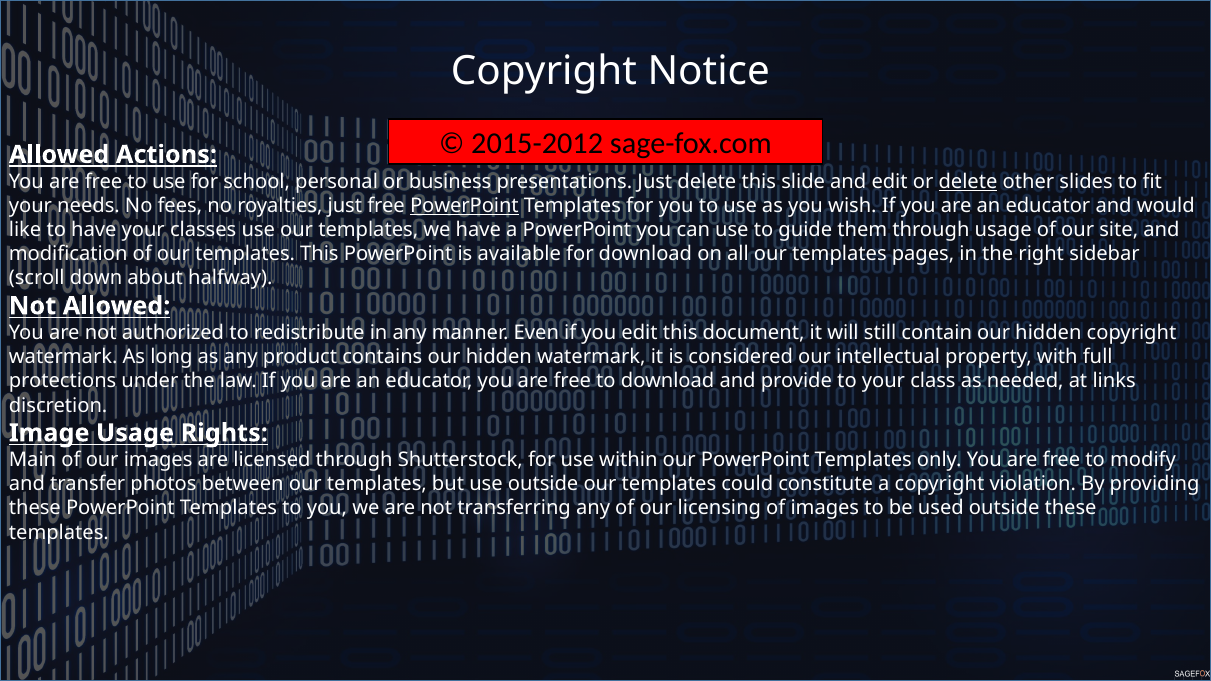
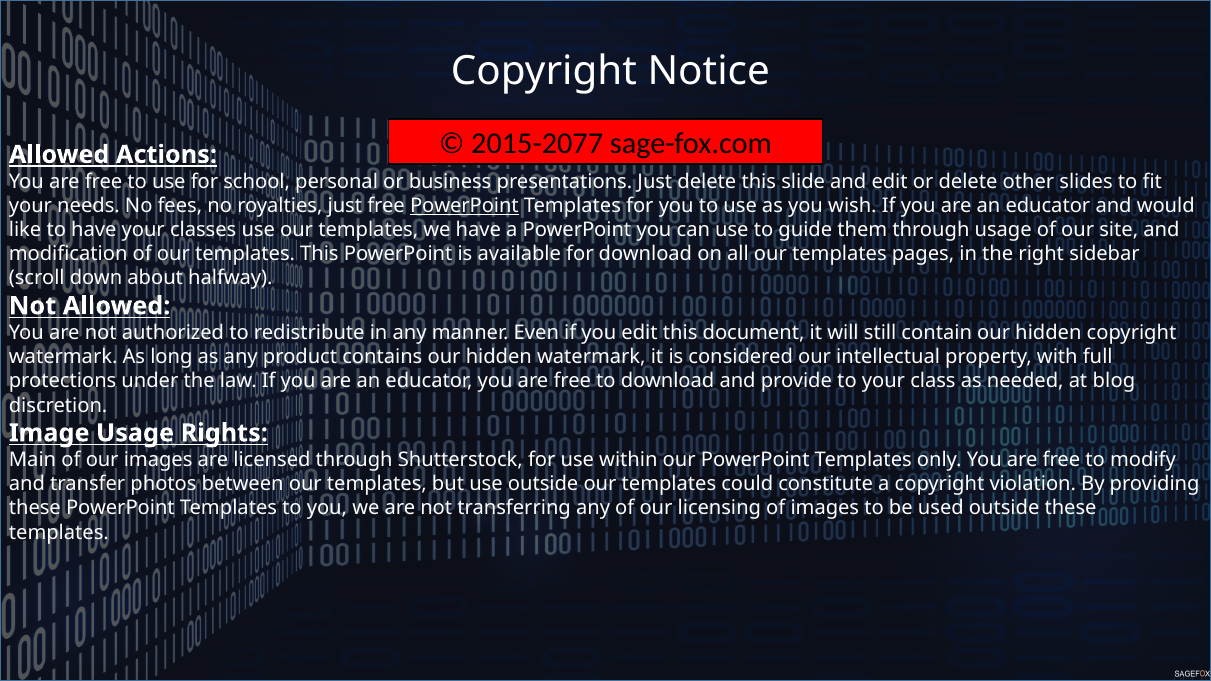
2015-2012: 2015-2012 -> 2015-2077
delete at (968, 182) underline: present -> none
links: links -> blog
